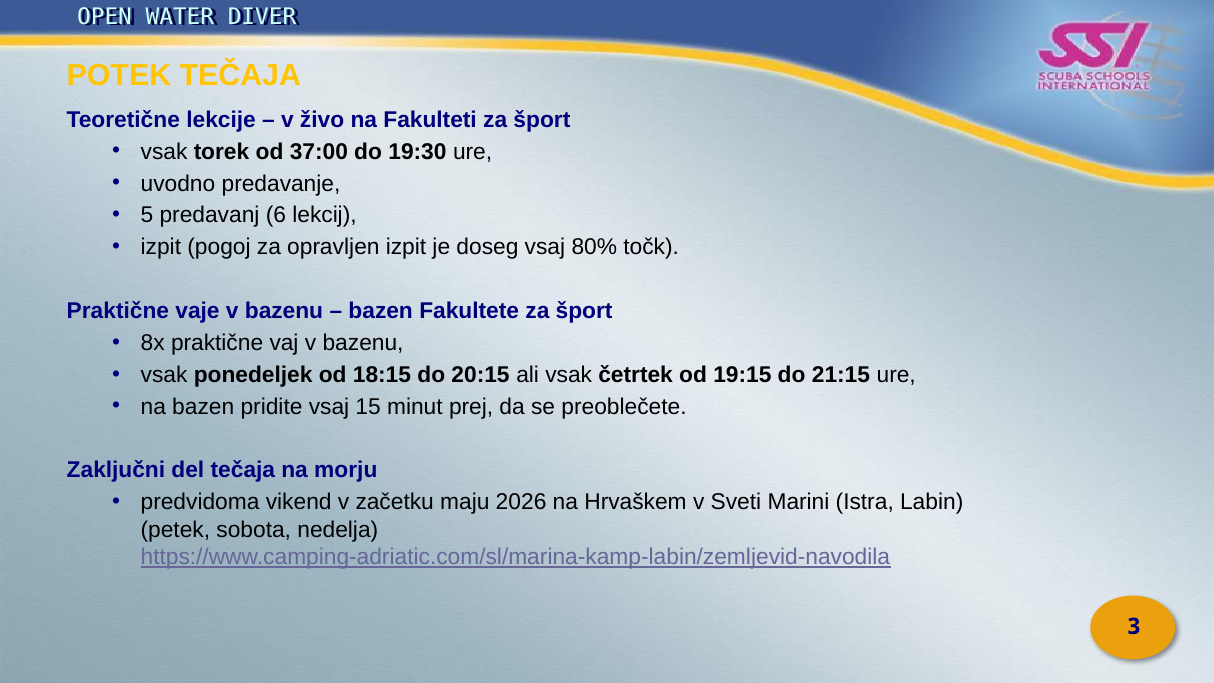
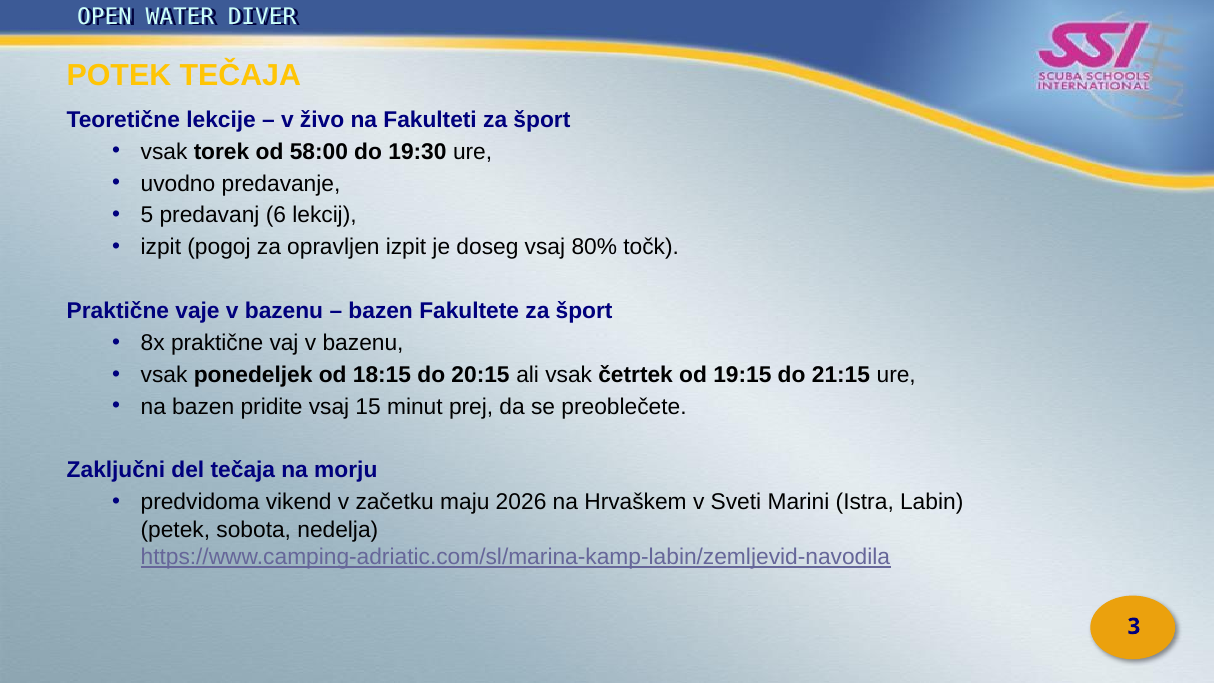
37:00: 37:00 -> 58:00
